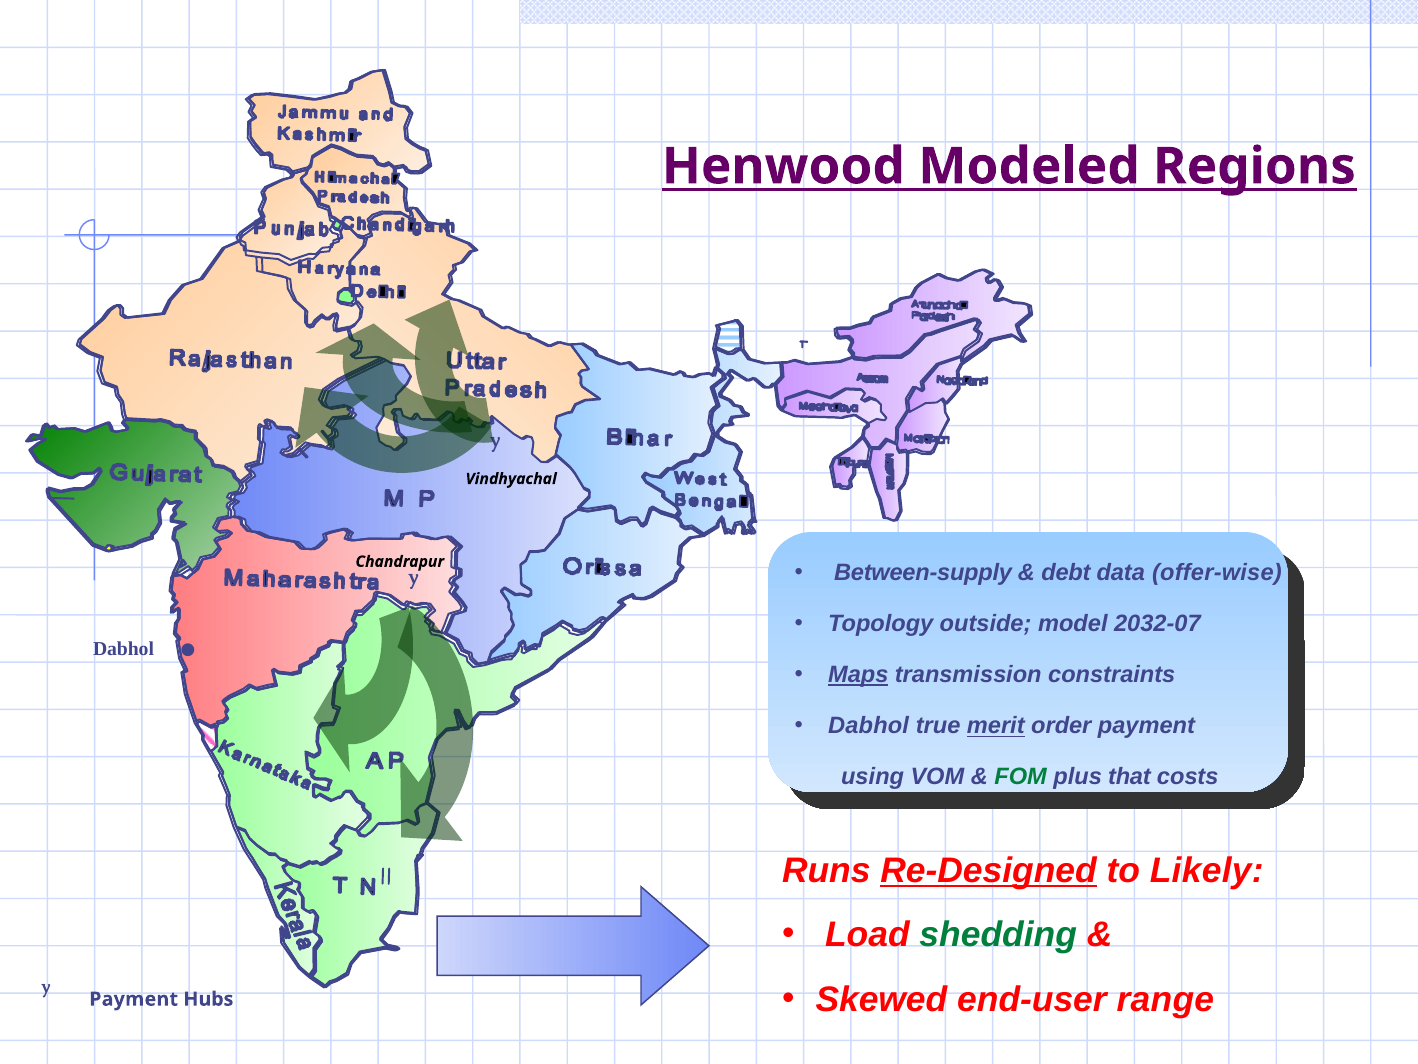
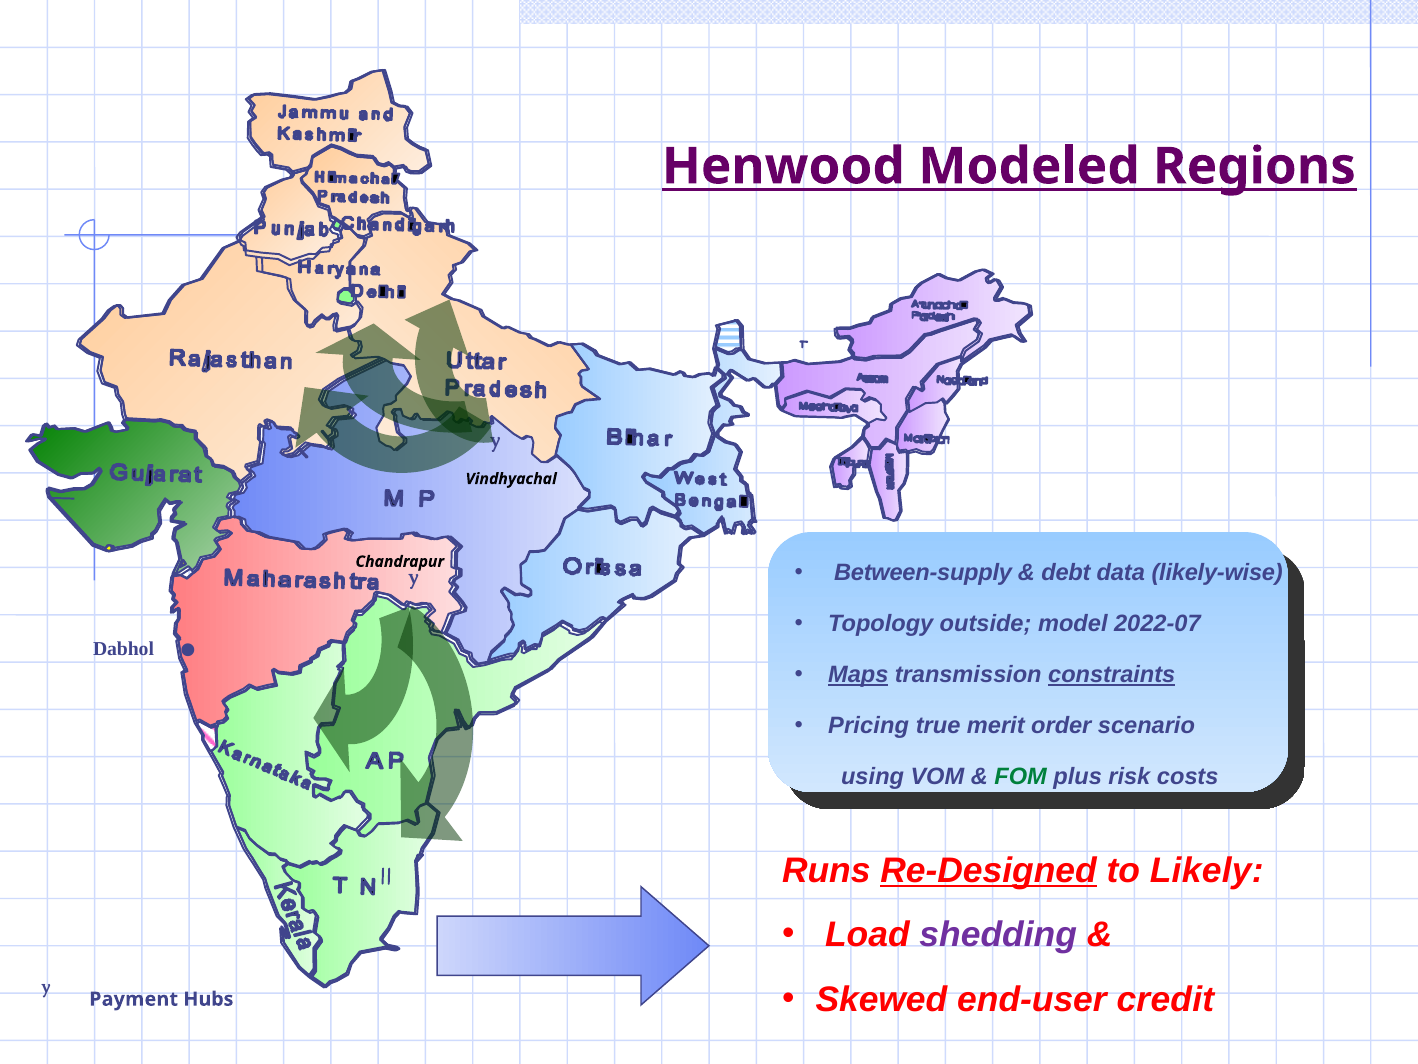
offer-wise: offer-wise -> likely-wise
2032-07: 2032-07 -> 2022-07
constraints at (1112, 675) underline: none -> present
Dabhol at (869, 726): Dabhol -> Pricing
merit at (996, 726) underline: present -> none
order payment: payment -> scenario
that: that -> risk
shedding colour: green -> purple
range: range -> credit
